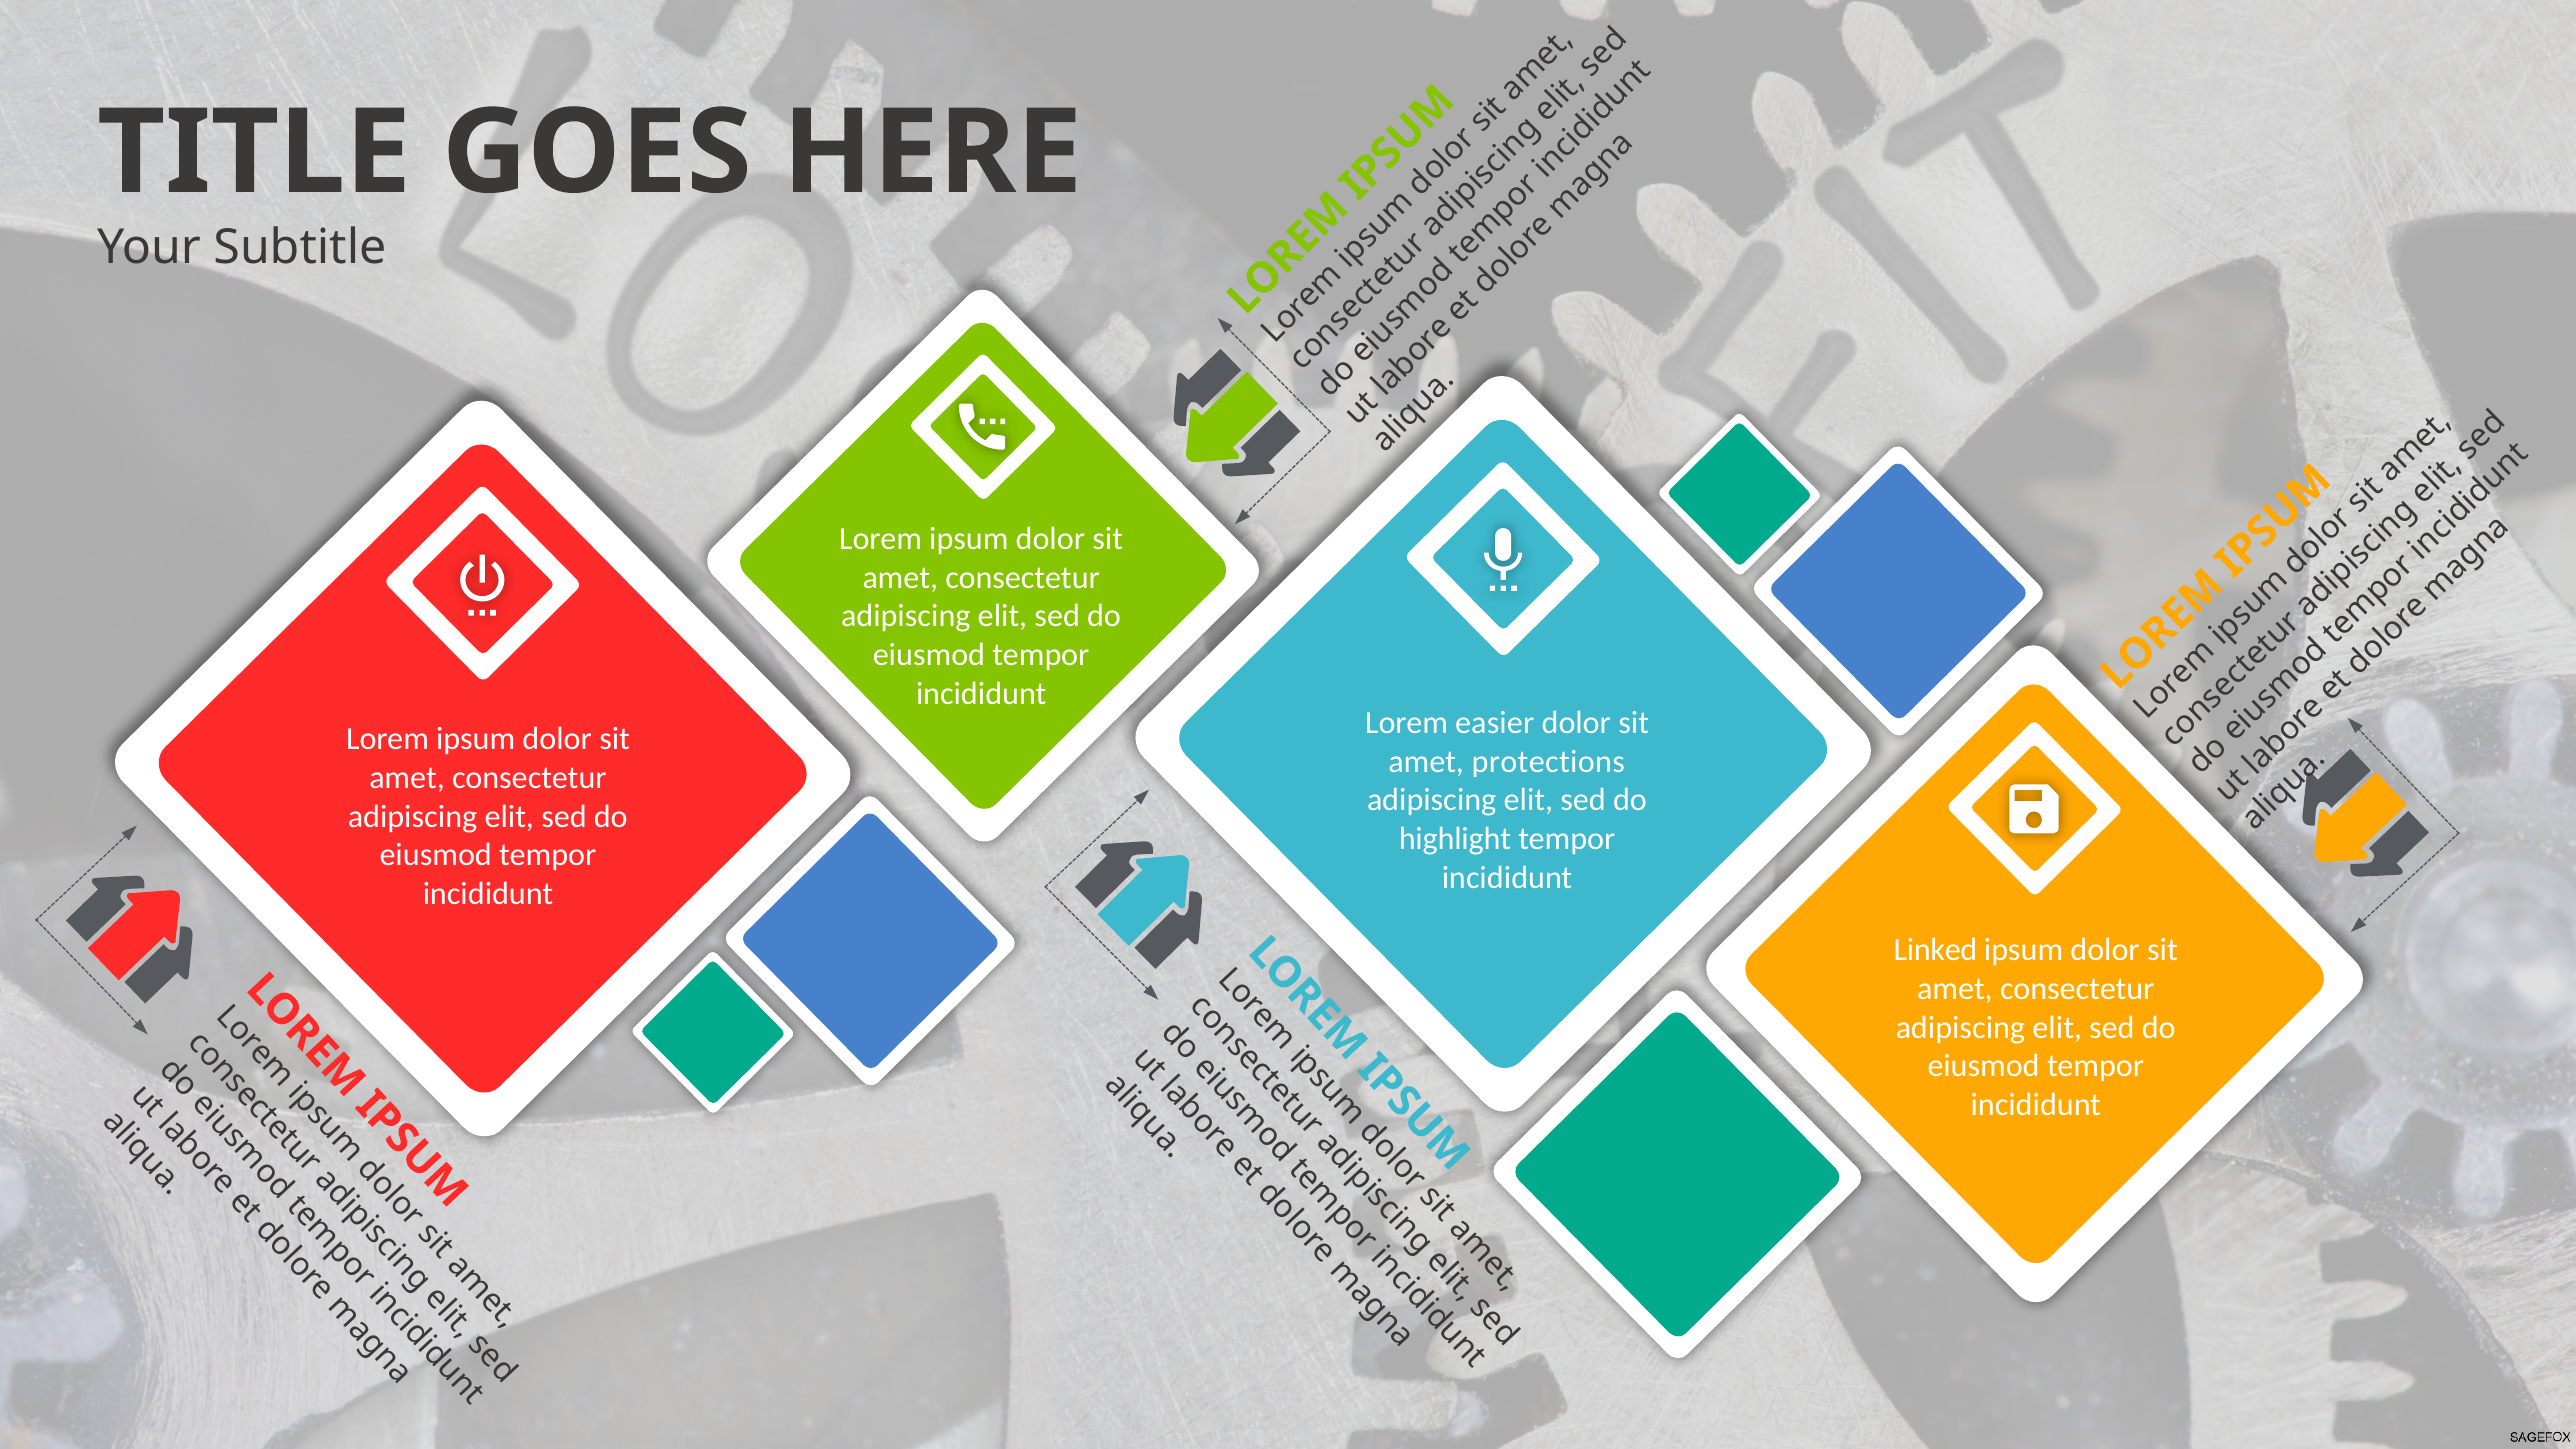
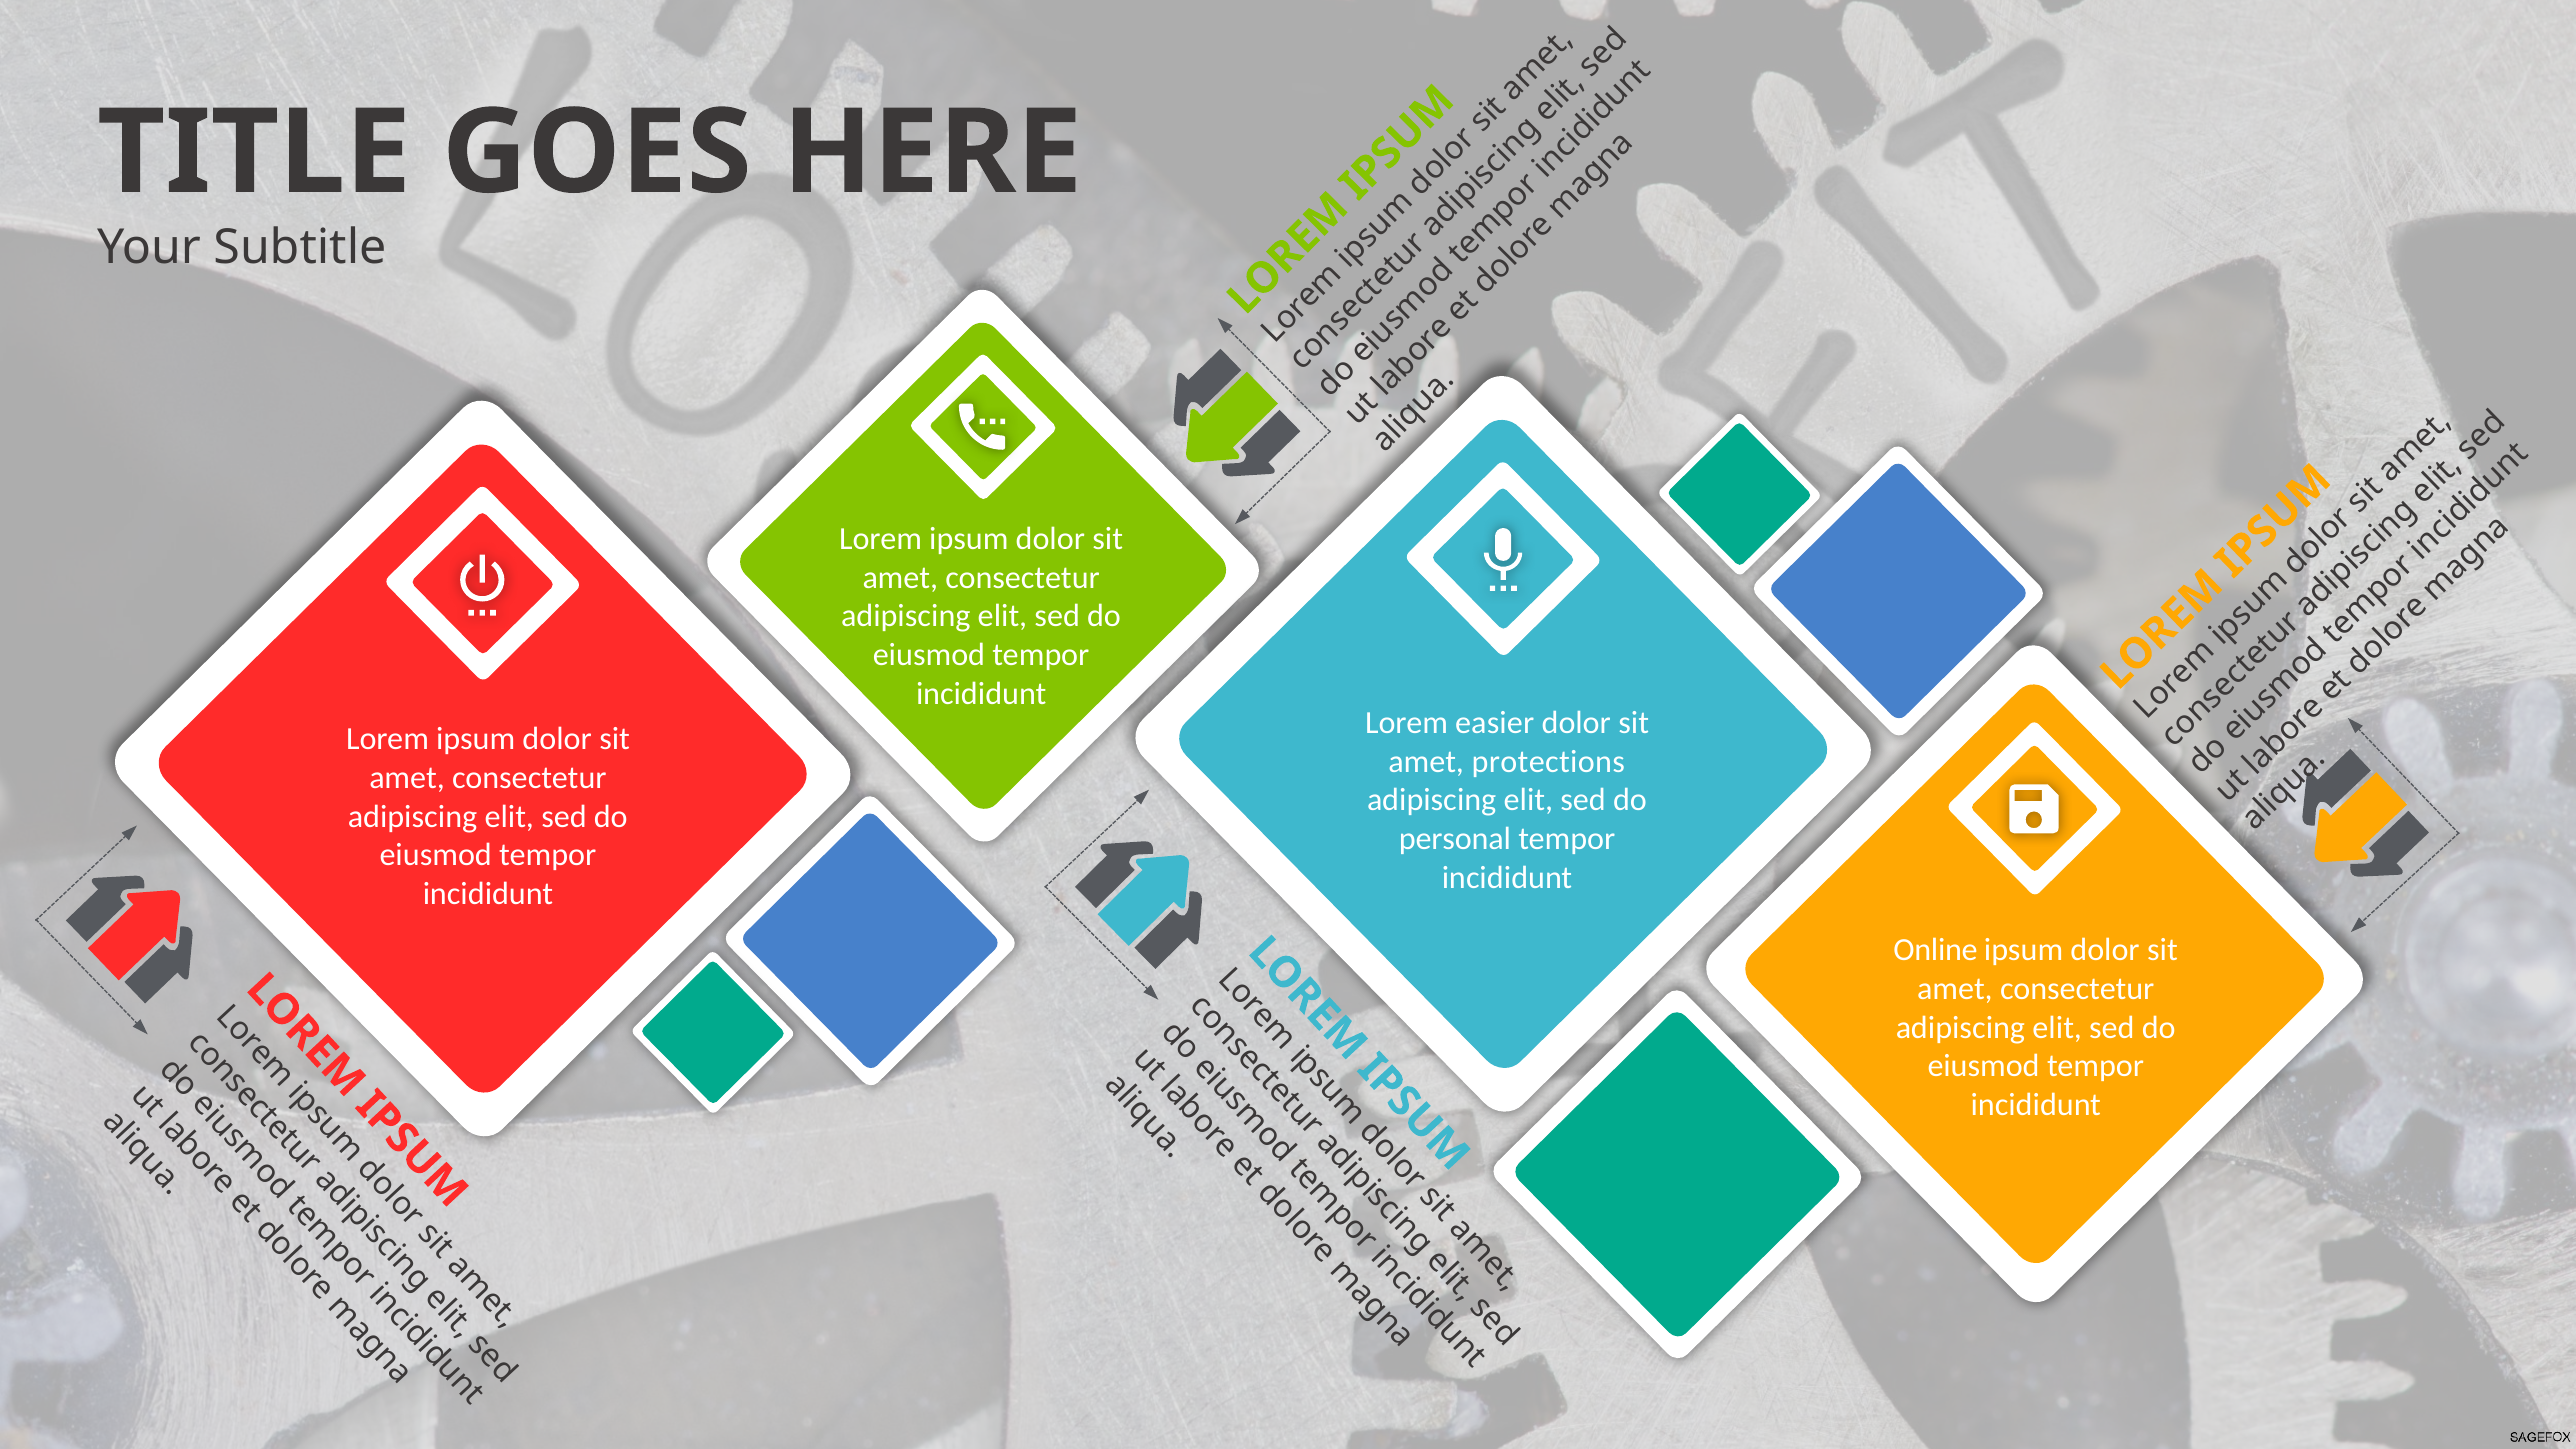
highlight: highlight -> personal
Linked: Linked -> Online
